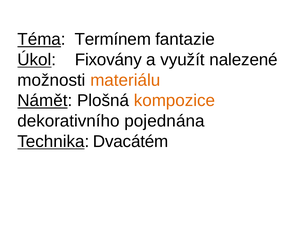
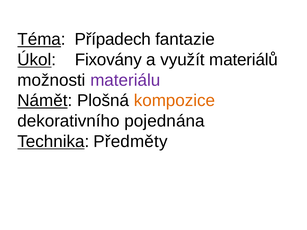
Termínem: Termínem -> Případech
nalezené: nalezené -> materiálů
materiálu colour: orange -> purple
Dvacátém: Dvacátém -> Předměty
